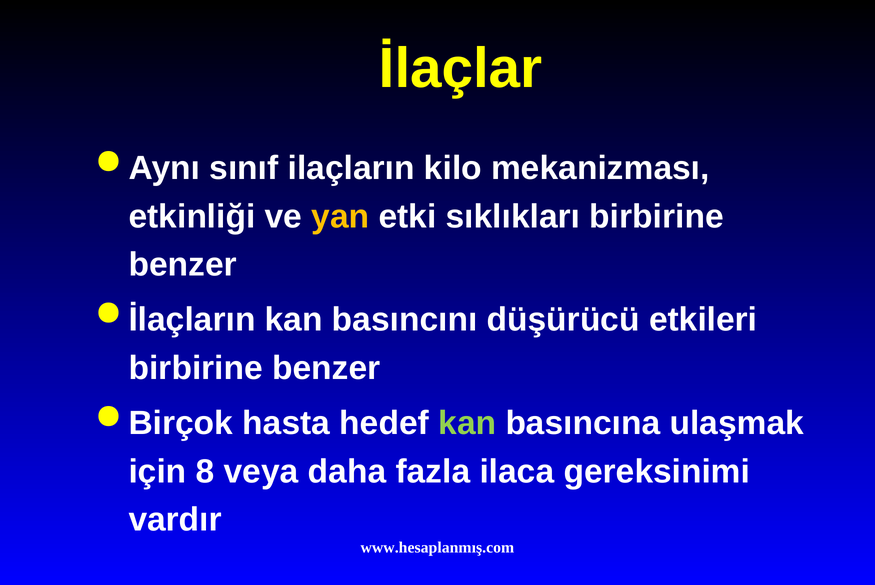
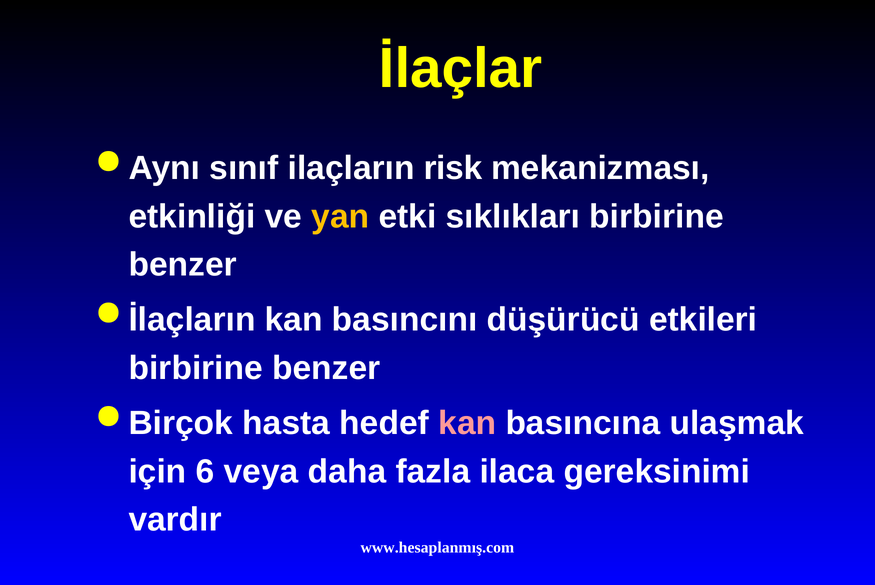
kilo: kilo -> risk
kan at (467, 423) colour: light green -> pink
8: 8 -> 6
